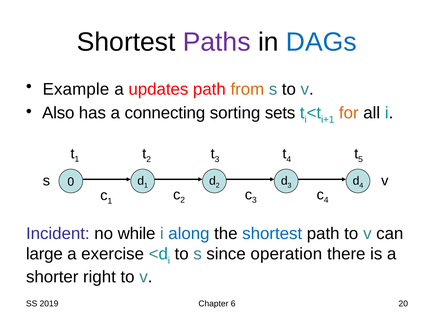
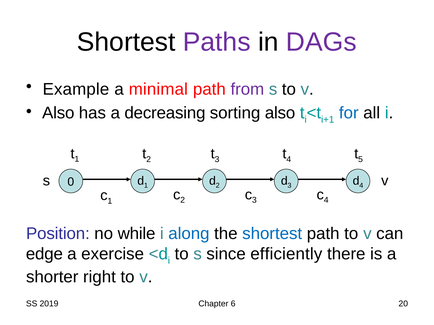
DAGs colour: blue -> purple
updates: updates -> minimal
from colour: orange -> purple
connecting: connecting -> decreasing
sorting sets: sets -> also
for colour: orange -> blue
Incident: Incident -> Position
large: large -> edge
operation: operation -> efficiently
